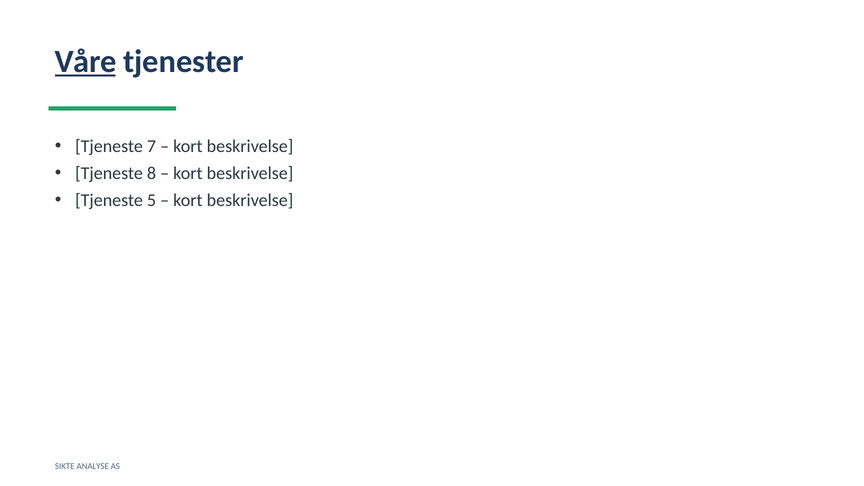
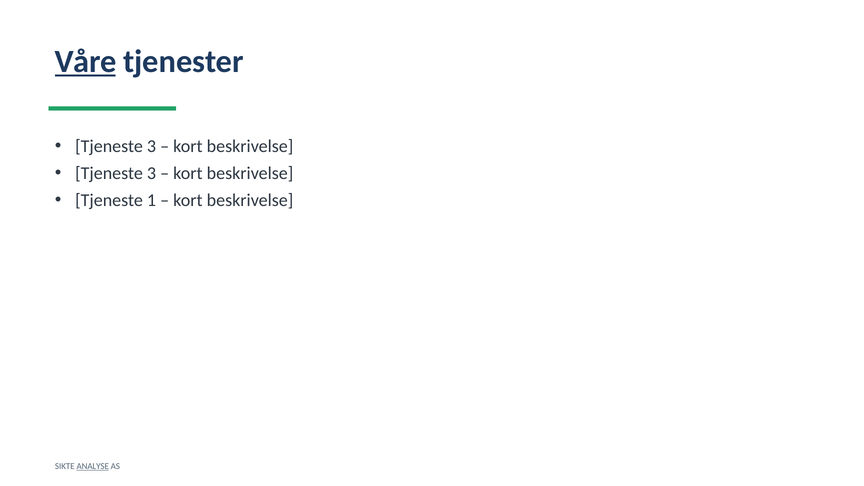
7 at (151, 146): 7 -> 3
8 at (151, 173): 8 -> 3
5: 5 -> 1
ANALYSE underline: none -> present
